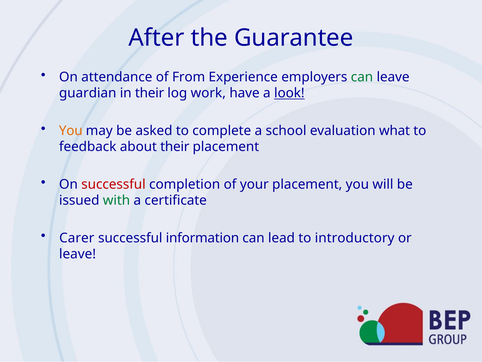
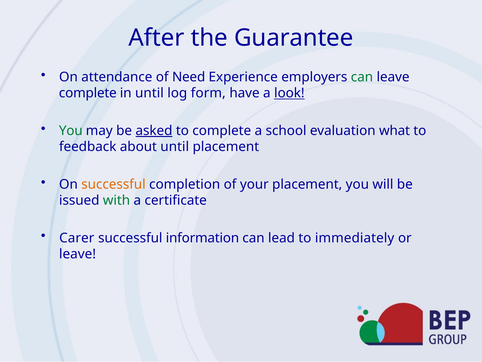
From: From -> Need
guardian at (88, 93): guardian -> complete
in their: their -> until
work: work -> form
You at (71, 131) colour: orange -> green
asked underline: none -> present
about their: their -> until
successful at (113, 184) colour: red -> orange
introductory: introductory -> immediately
